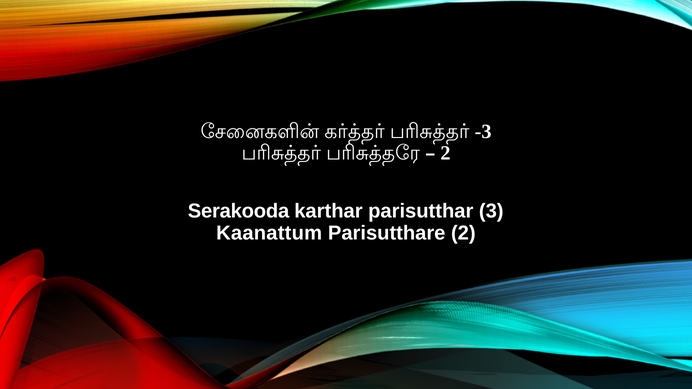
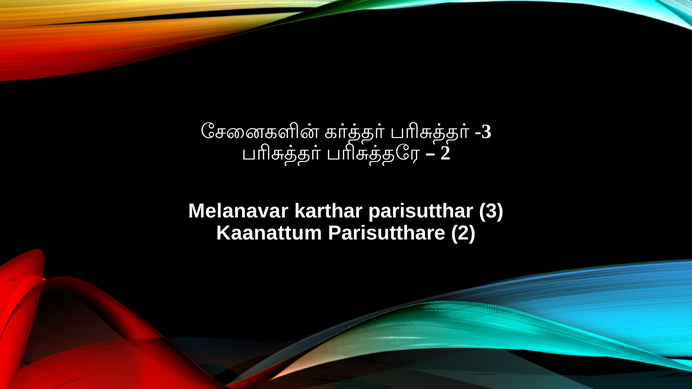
Serakooda: Serakooda -> Melanavar
